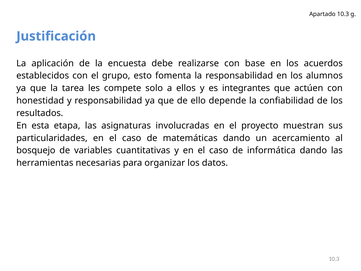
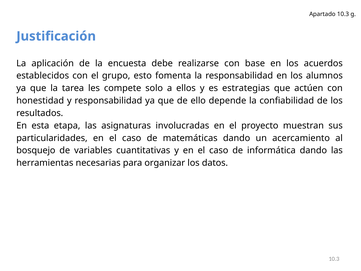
integrantes: integrantes -> estrategias
